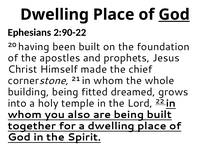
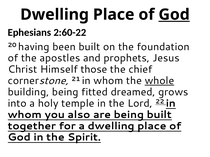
2:90-22: 2:90-22 -> 2:60-22
made: made -> those
whole underline: none -> present
